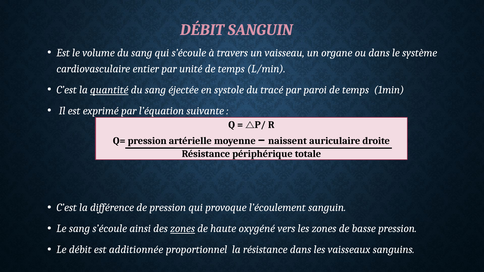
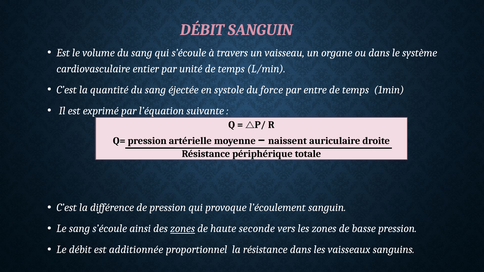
quantité underline: present -> none
tracé: tracé -> force
paroi: paroi -> entre
oxygéné: oxygéné -> seconde
